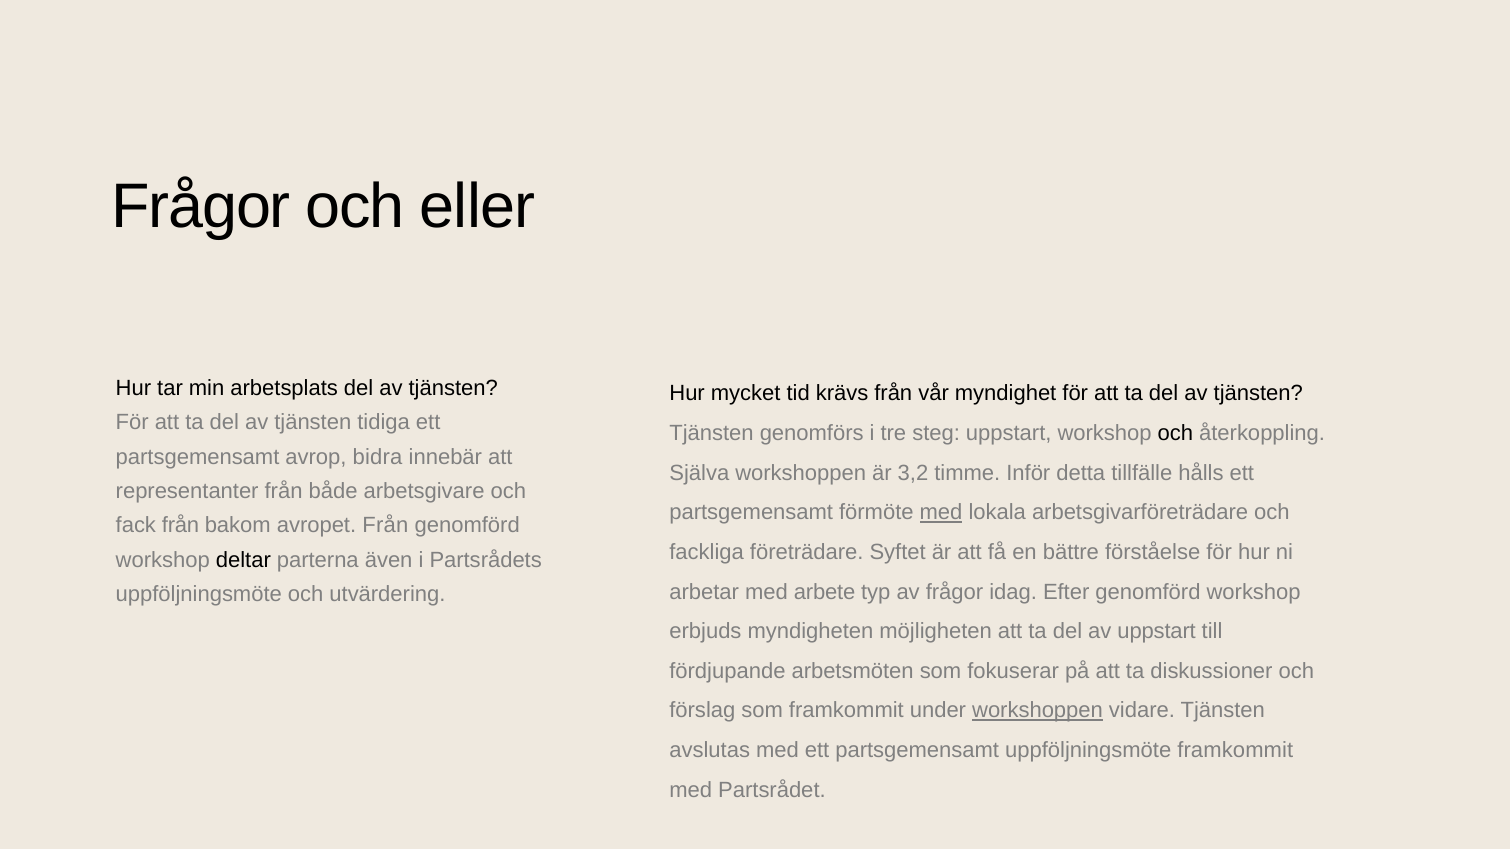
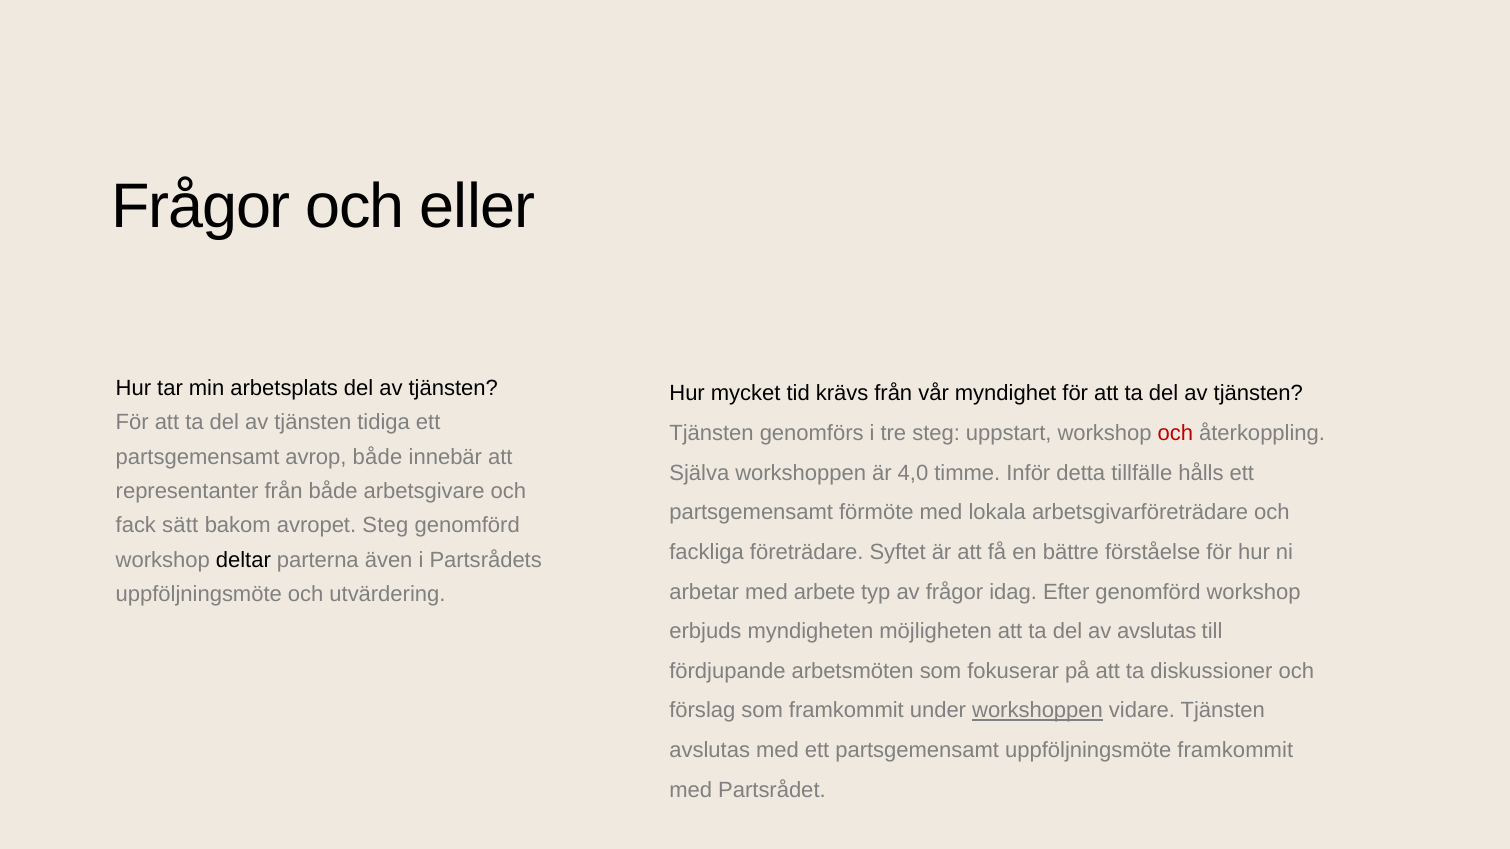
och at (1175, 433) colour: black -> red
avrop bidra: bidra -> både
3,2: 3,2 -> 4,0
med at (941, 513) underline: present -> none
fack från: från -> sätt
avropet Från: Från -> Steg
av uppstart: uppstart -> avslutas
